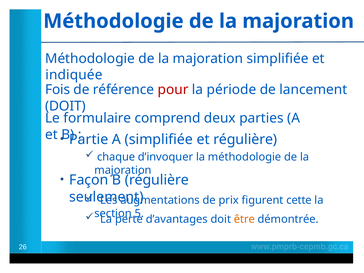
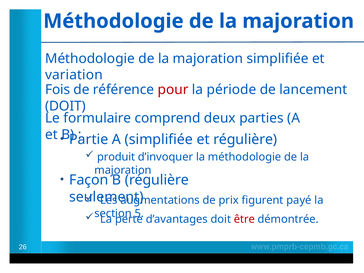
indiquée: indiquée -> variation
chaque: chaque -> produit
cette: cette -> payé
être colour: orange -> red
